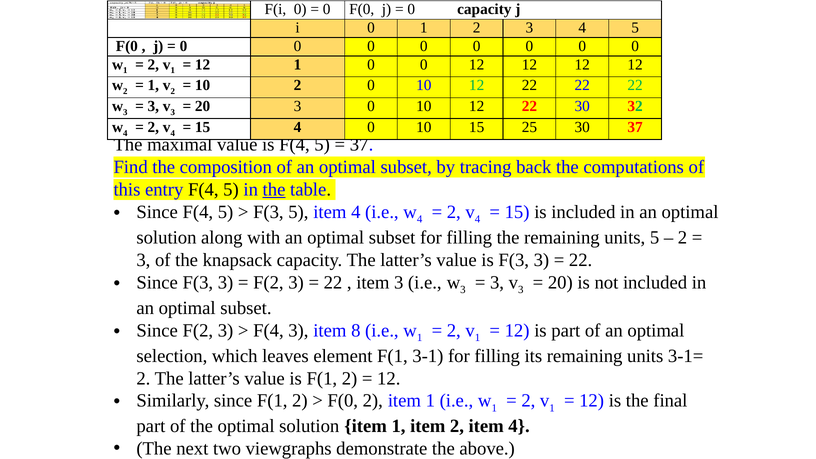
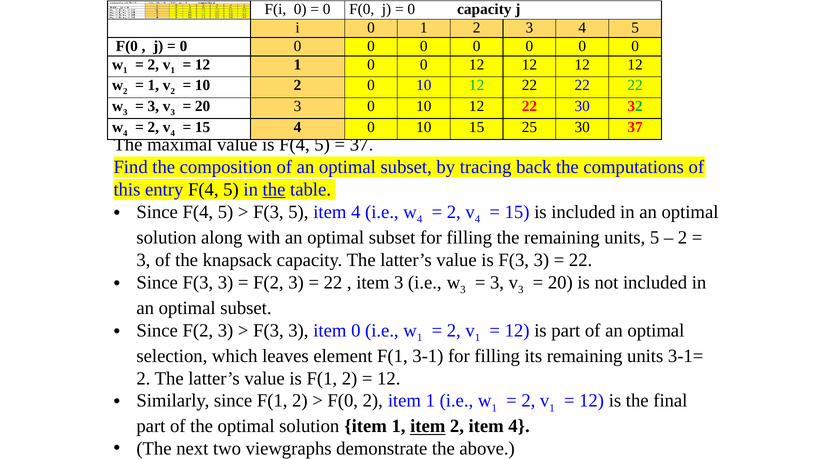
F(4 at (268, 330): F(4 -> F(3
item 8: 8 -> 0
item at (428, 426) underline: none -> present
